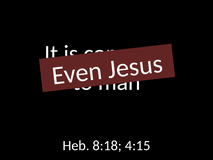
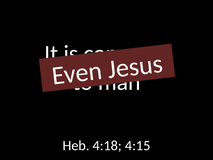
8:18: 8:18 -> 4:18
